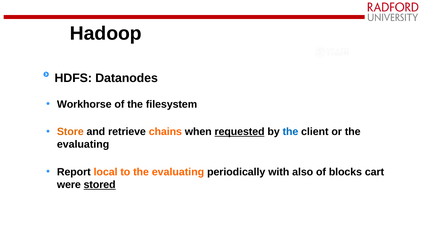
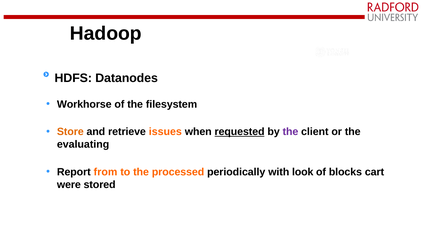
chains: chains -> issues
the at (290, 132) colour: blue -> purple
local: local -> from
to the evaluating: evaluating -> processed
also: also -> look
stored underline: present -> none
